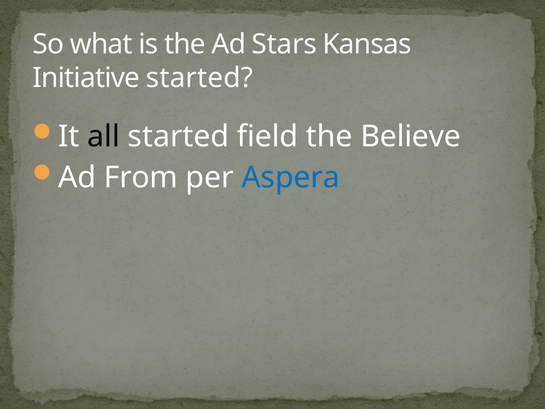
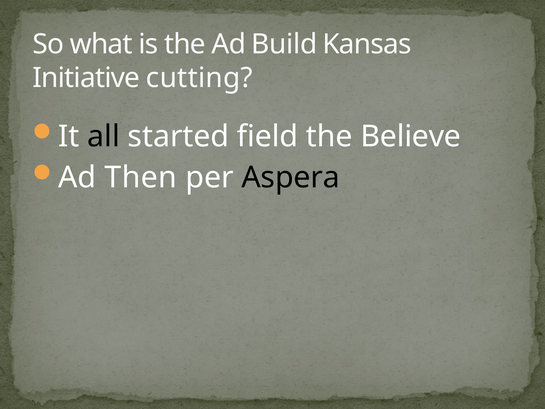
Stars: Stars -> Build
Initiative started: started -> cutting
From: From -> Then
Aspera colour: blue -> black
